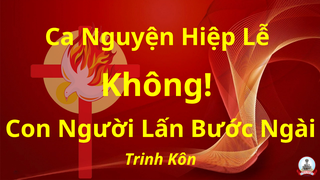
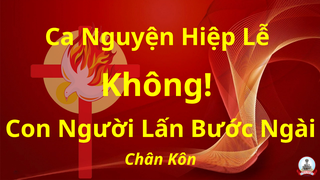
Trinh: Trinh -> Chân
